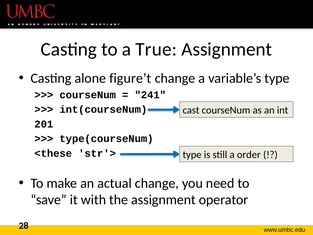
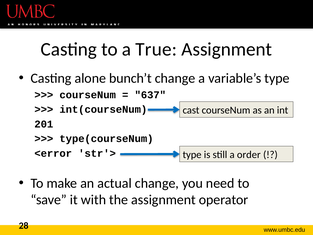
figure’t: figure’t -> bunch’t
241: 241 -> 637
<these: <these -> <error
